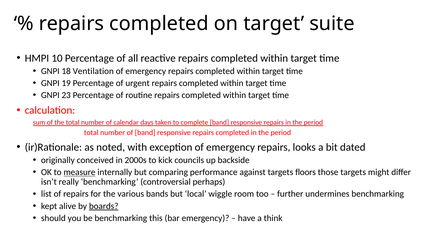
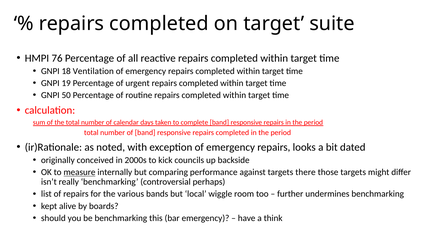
10: 10 -> 76
23: 23 -> 50
floors: floors -> there
boards underline: present -> none
